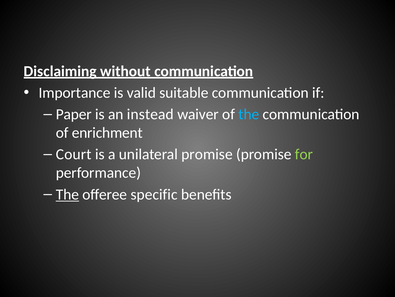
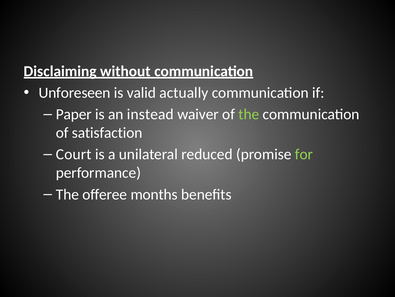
Importance: Importance -> Unforeseen
suitable: suitable -> actually
the at (249, 114) colour: light blue -> light green
enrichment: enrichment -> satisfaction
unilateral promise: promise -> reduced
The at (67, 194) underline: present -> none
specific: specific -> months
